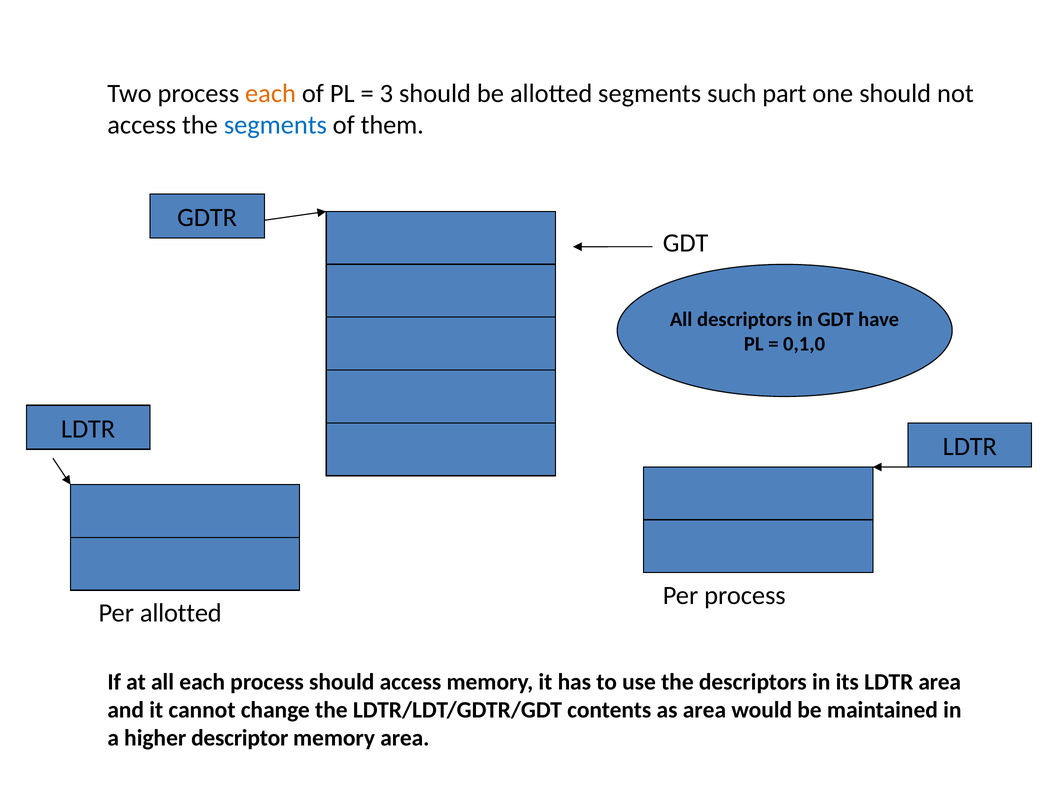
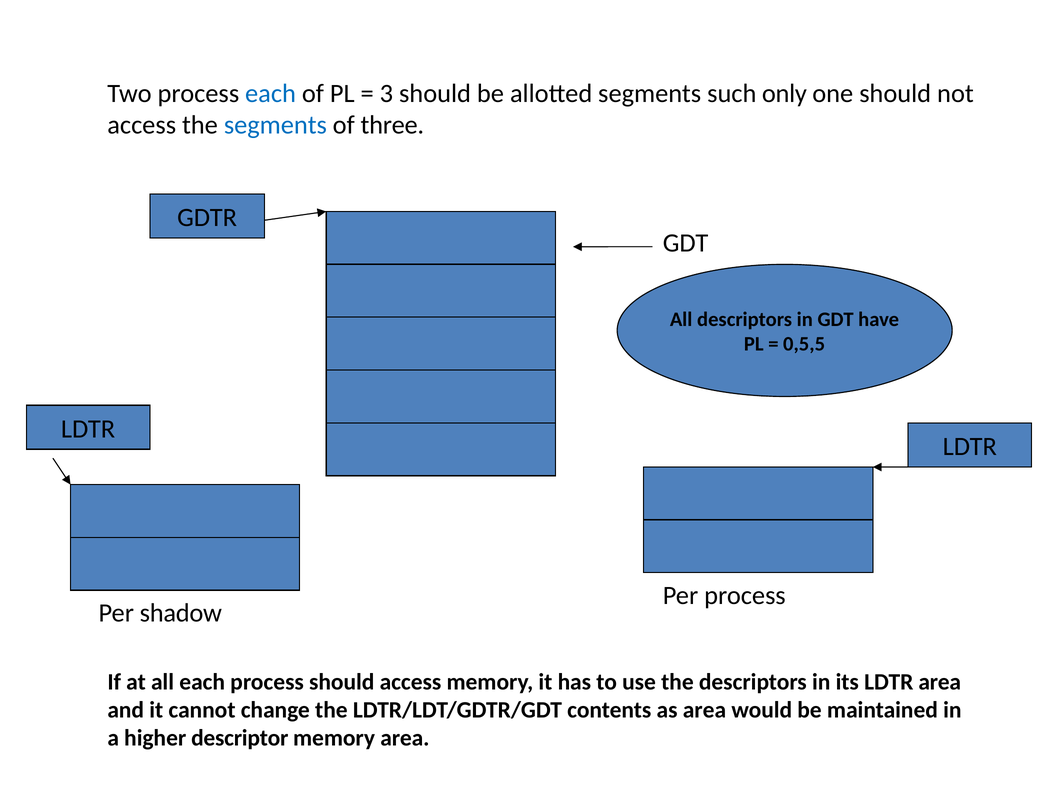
each at (270, 93) colour: orange -> blue
part: part -> only
them: them -> three
0,1,0: 0,1,0 -> 0,5,5
Per allotted: allotted -> shadow
